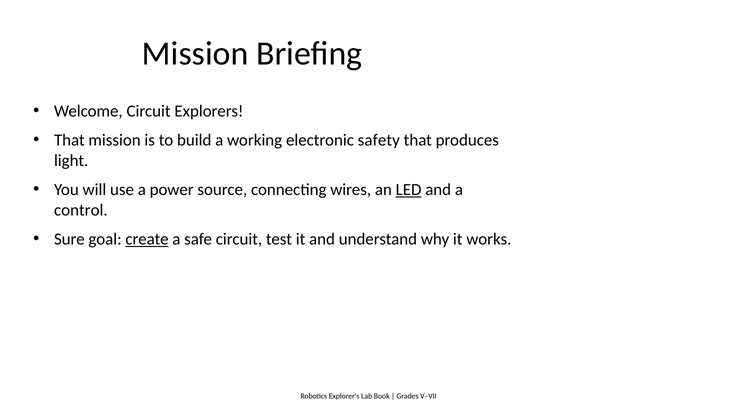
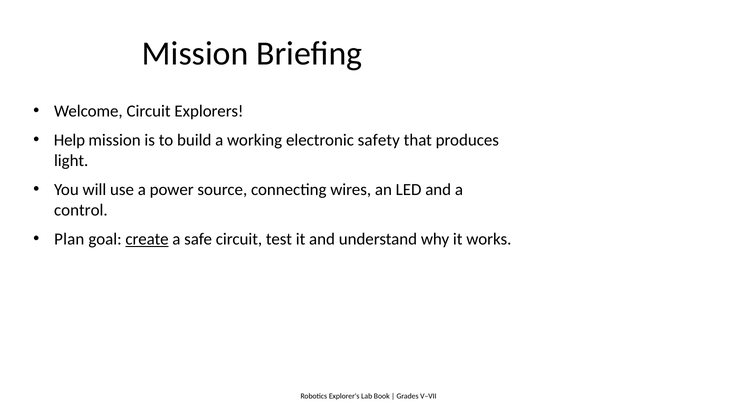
That at (69, 140): That -> Help
LED underline: present -> none
Sure: Sure -> Plan
